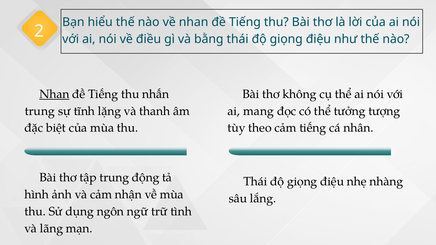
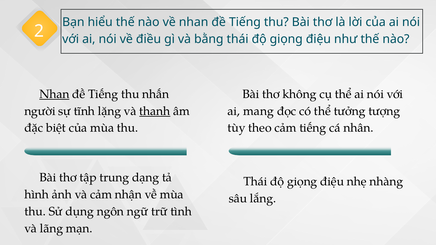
trung at (40, 111): trung -> người
thanh underline: none -> present
động: động -> dạng
